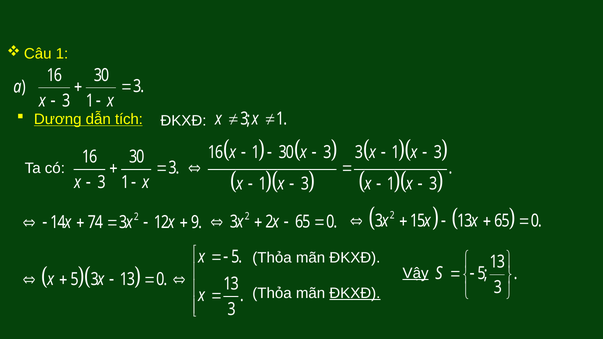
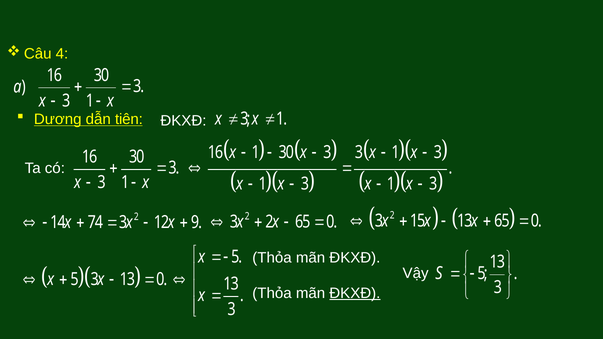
1 at (62, 54): 1 -> 4
tích: tích -> tiên
Vậy underline: present -> none
